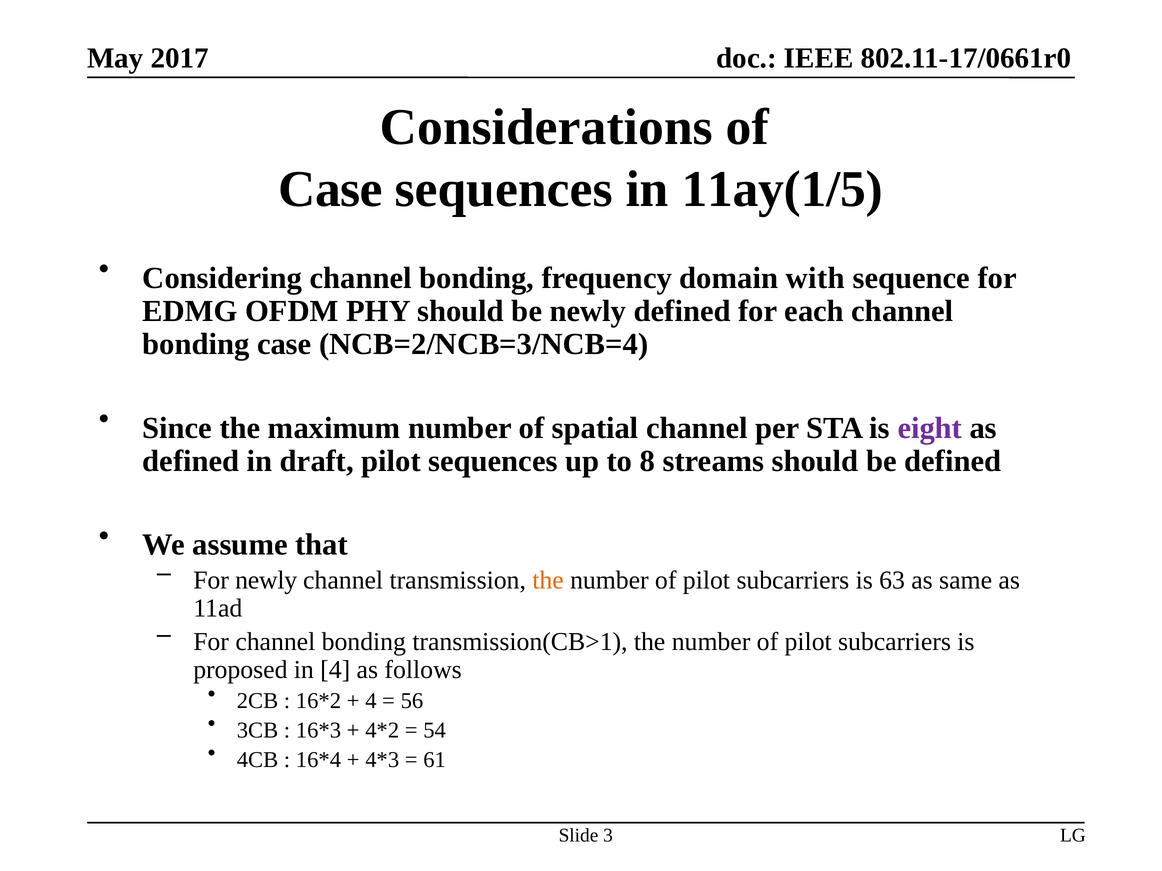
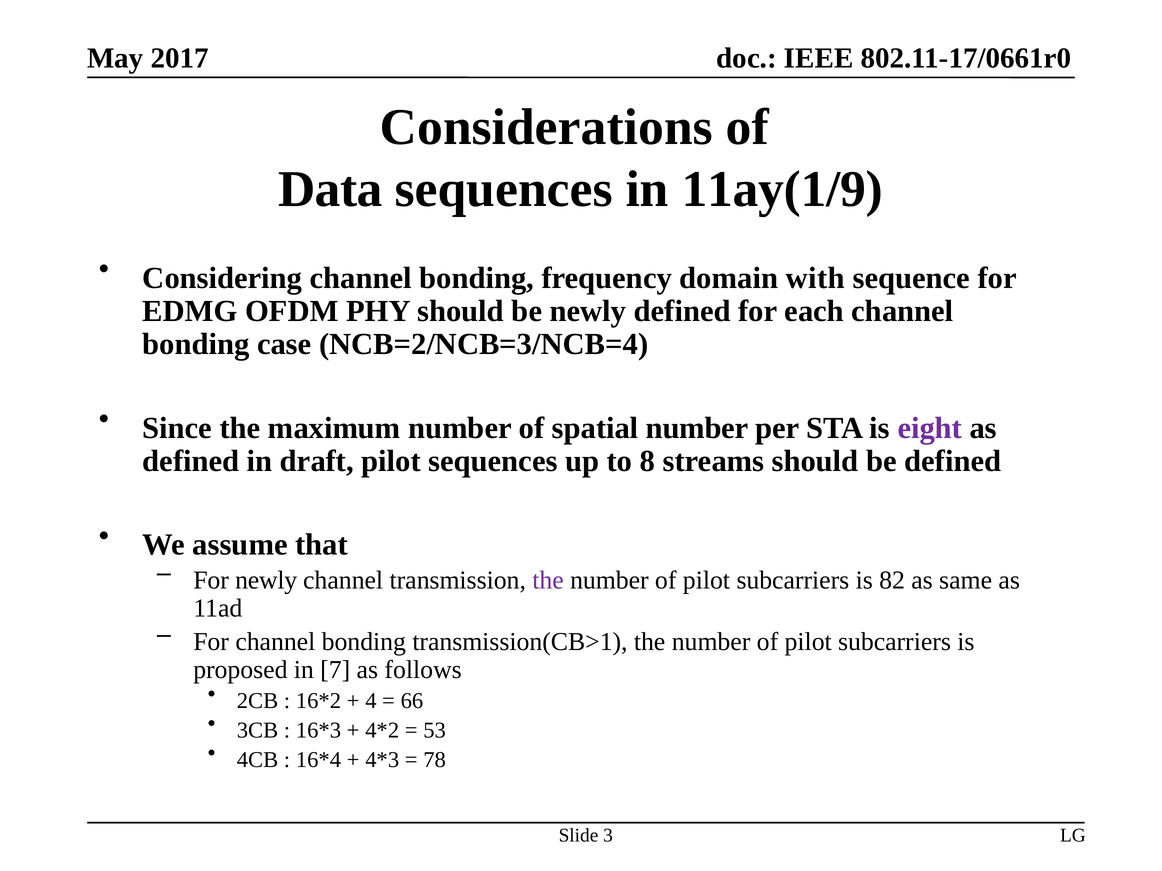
Case at (331, 190): Case -> Data
11ay(1/5: 11ay(1/5 -> 11ay(1/9
spatial channel: channel -> number
the at (548, 581) colour: orange -> purple
63: 63 -> 82
in 4: 4 -> 7
56: 56 -> 66
54: 54 -> 53
61: 61 -> 78
